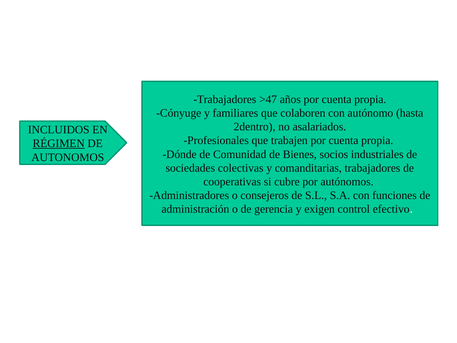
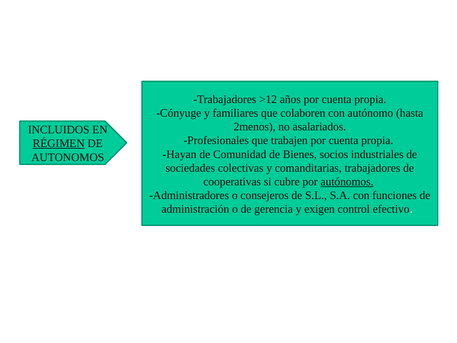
>47: >47 -> >12
2dentro: 2dentro -> 2menos
Dónde: Dónde -> Hayan
autónomos underline: none -> present
